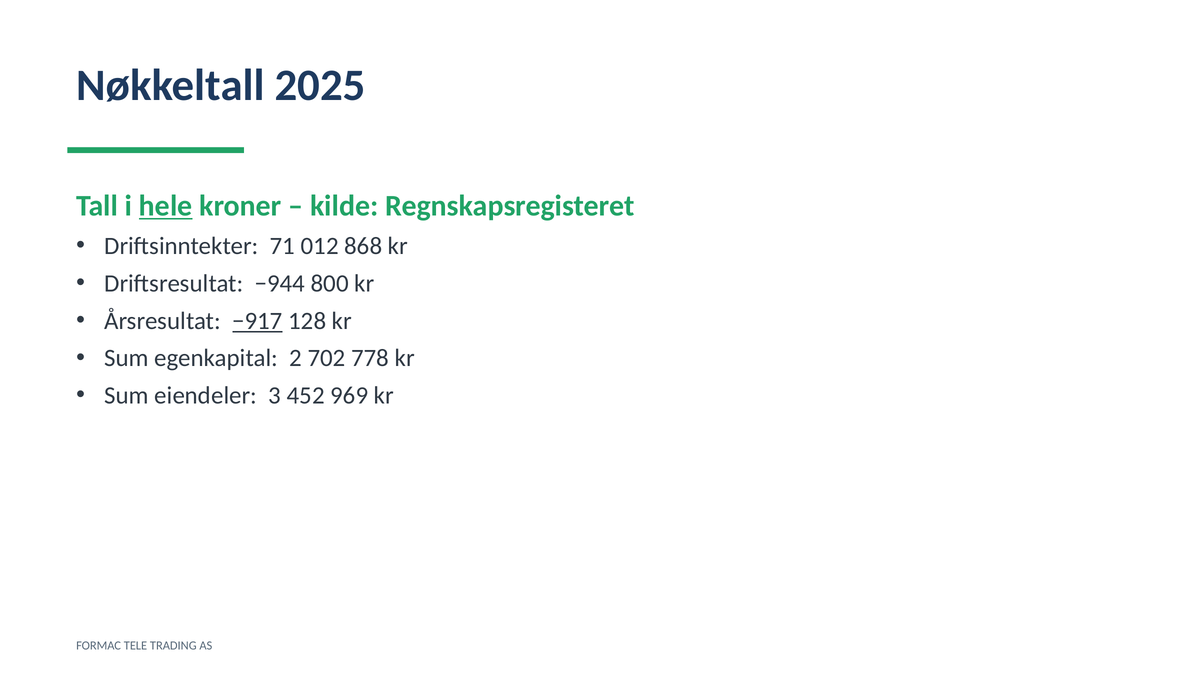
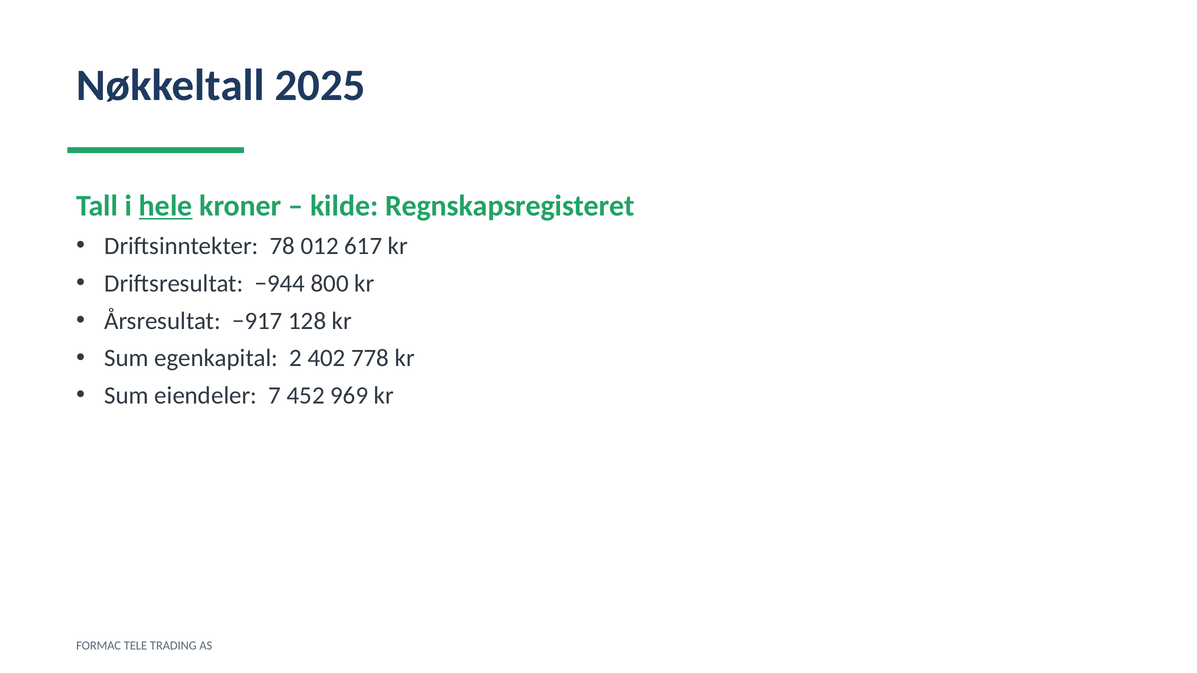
71: 71 -> 78
868: 868 -> 617
−917 underline: present -> none
702: 702 -> 402
3: 3 -> 7
